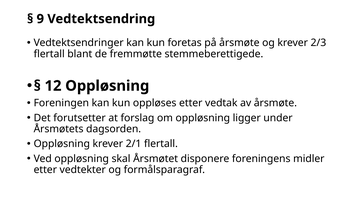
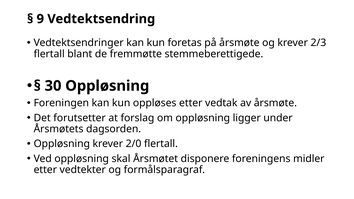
12: 12 -> 30
2/1: 2/1 -> 2/0
